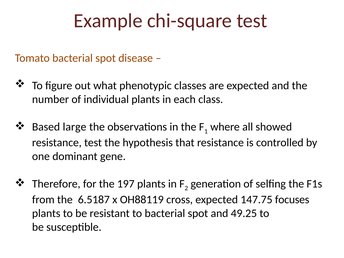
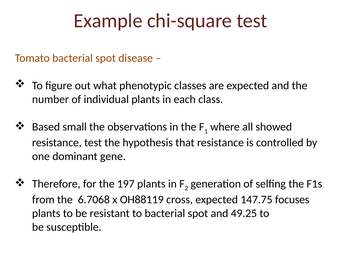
large: large -> small
6.5187: 6.5187 -> 6.7068
